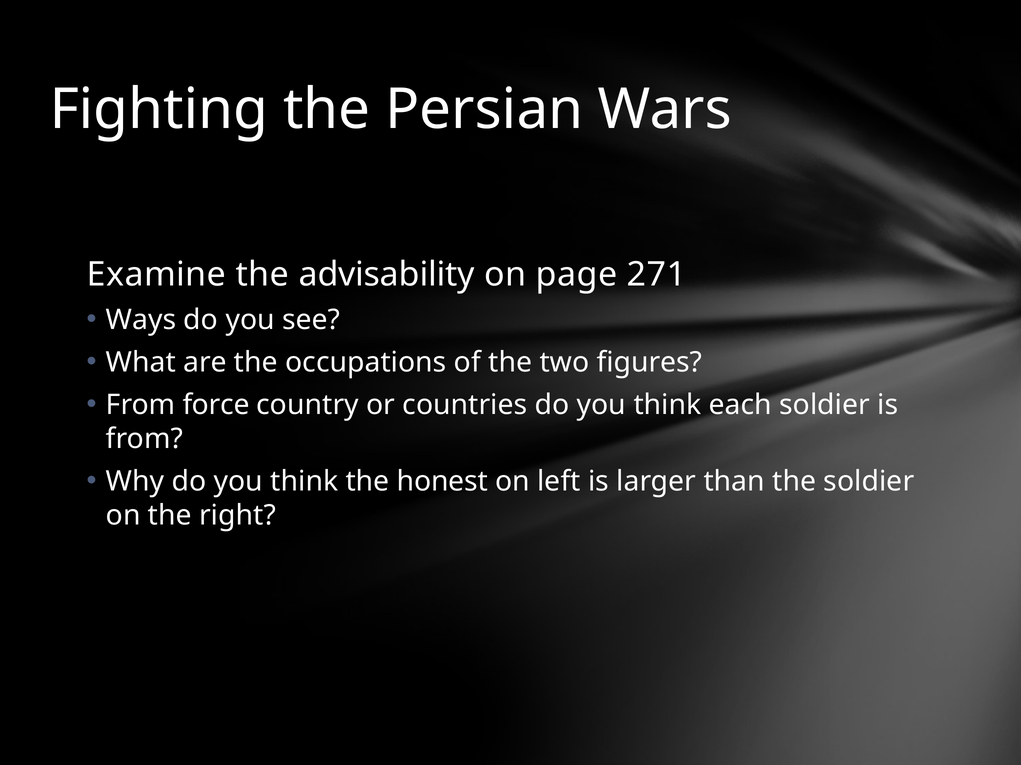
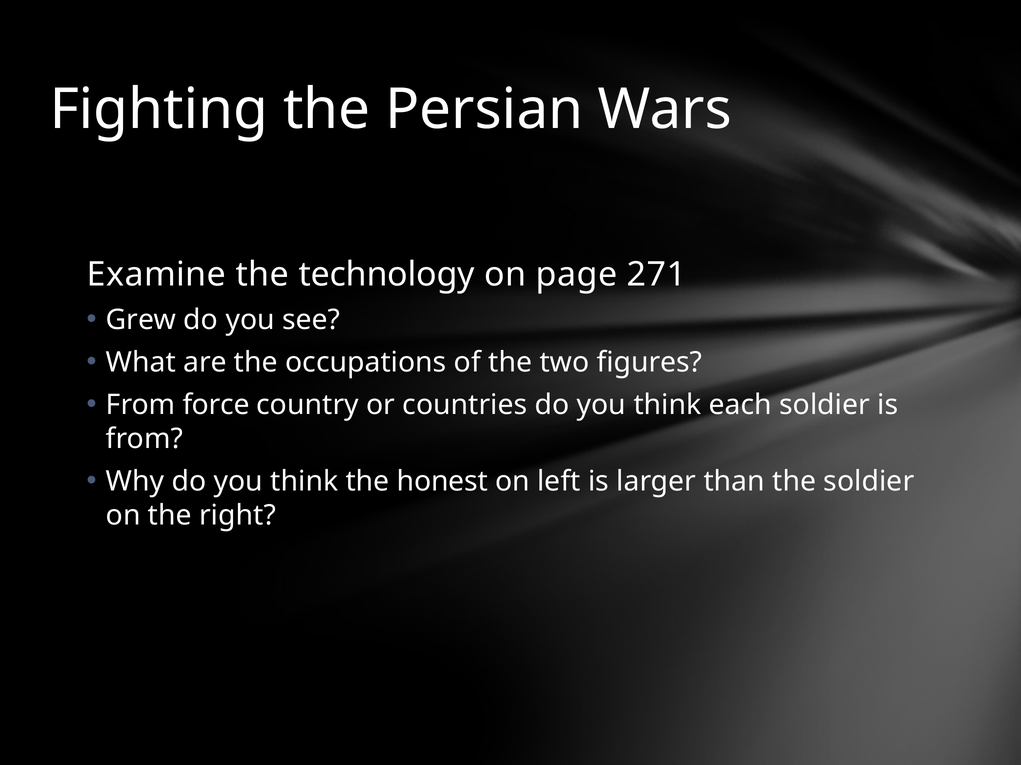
advisability: advisability -> technology
Ways: Ways -> Grew
